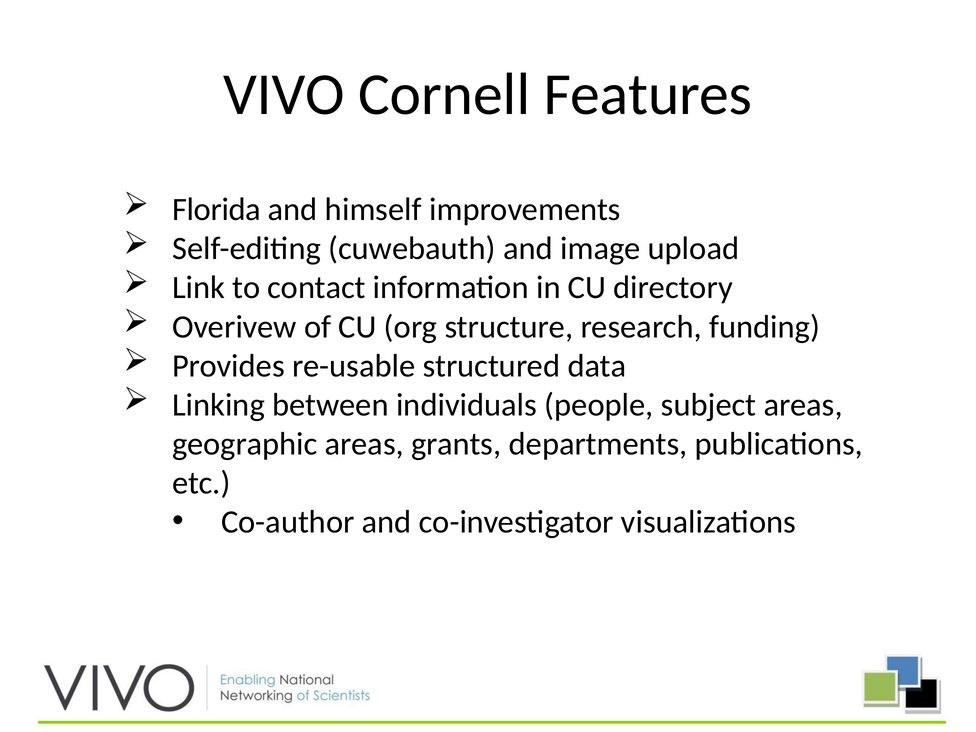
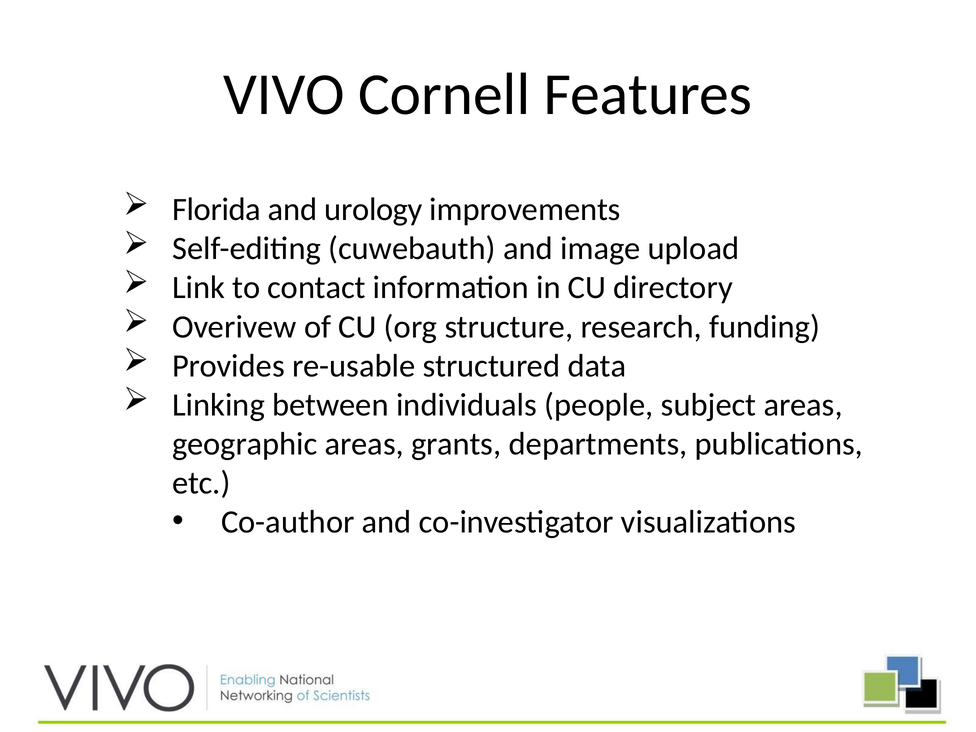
himself: himself -> urology
